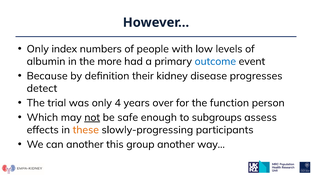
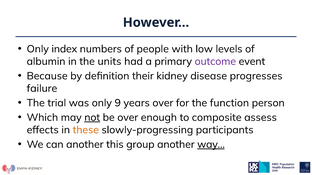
more: more -> units
outcome colour: blue -> purple
detect: detect -> failure
4: 4 -> 9
be safe: safe -> over
subgroups: subgroups -> composite
way… underline: none -> present
